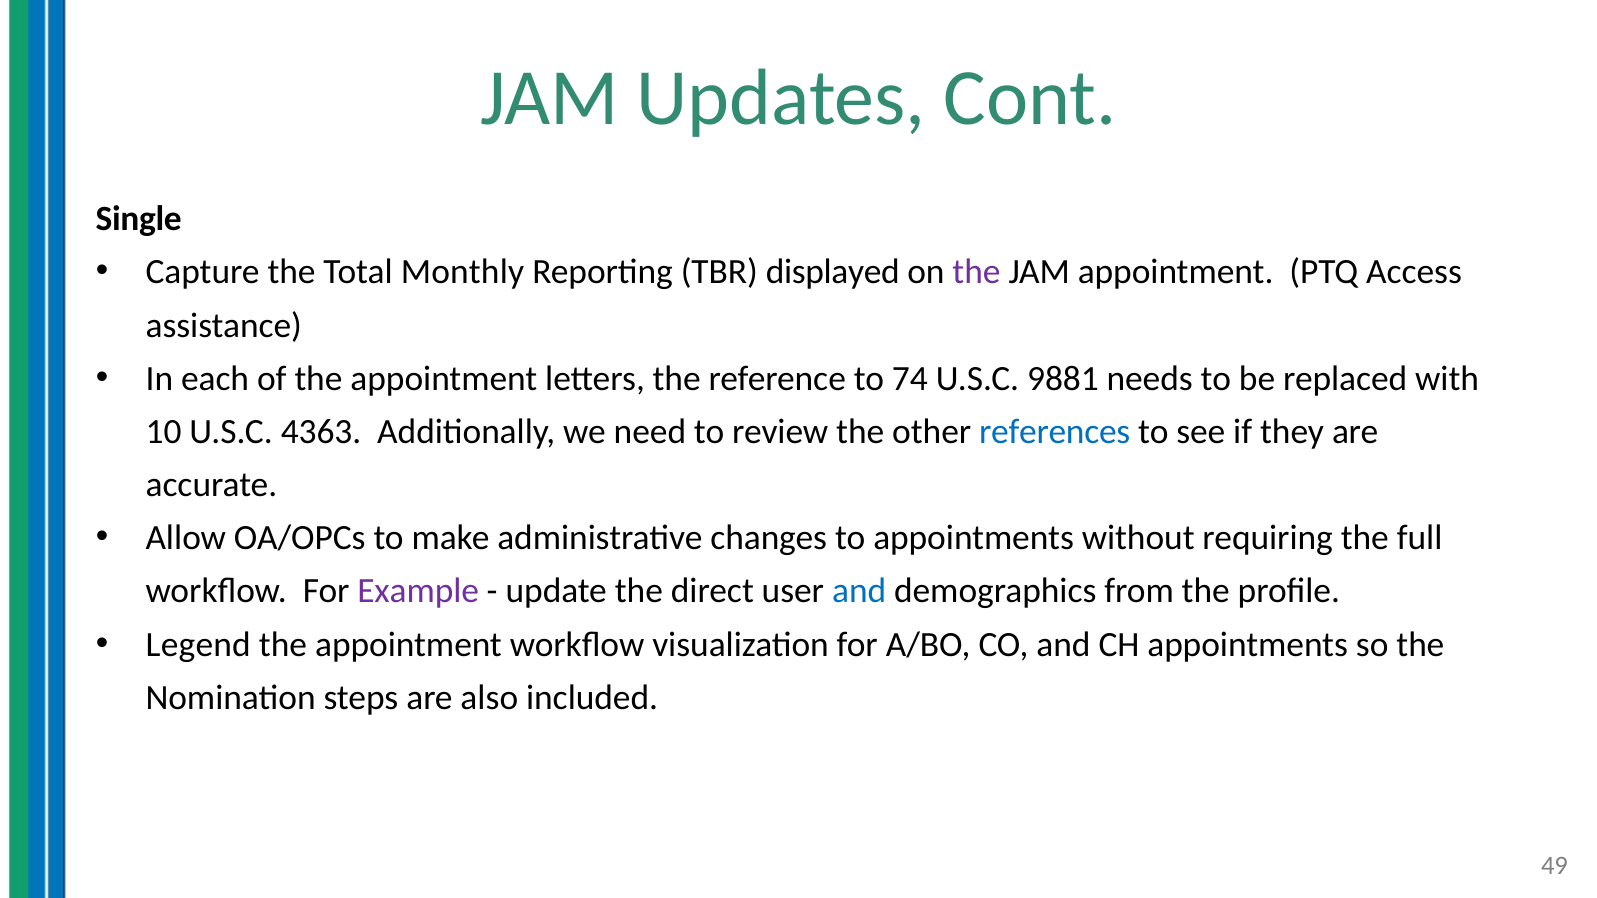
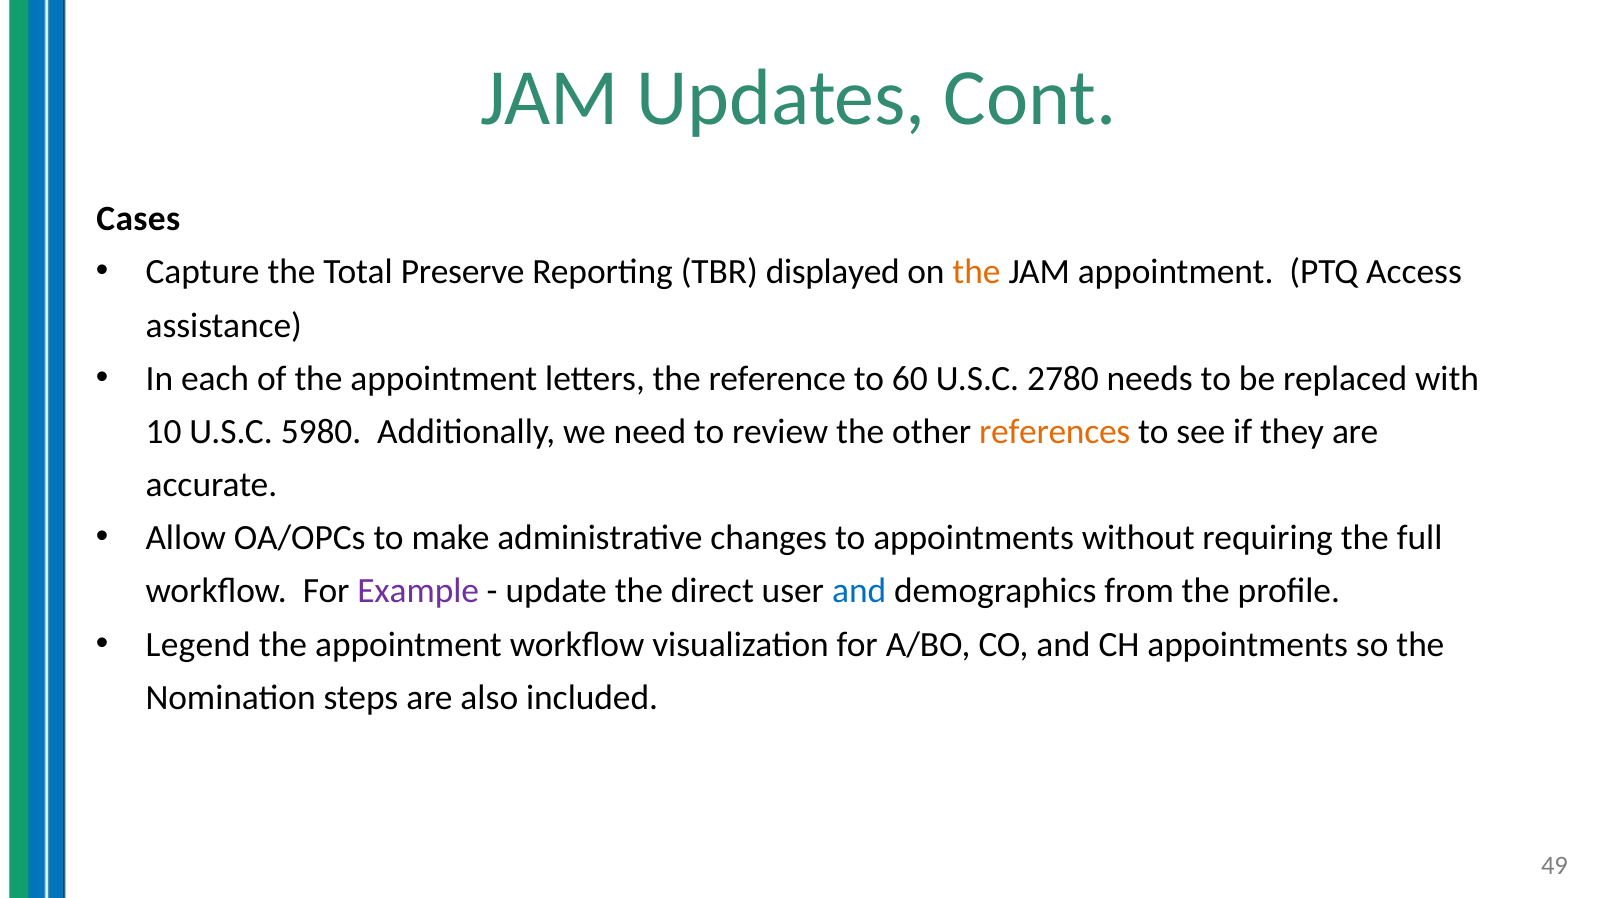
Single: Single -> Cases
Monthly: Monthly -> Preserve
the at (976, 272) colour: purple -> orange
74: 74 -> 60
9881: 9881 -> 2780
4363: 4363 -> 5980
references colour: blue -> orange
